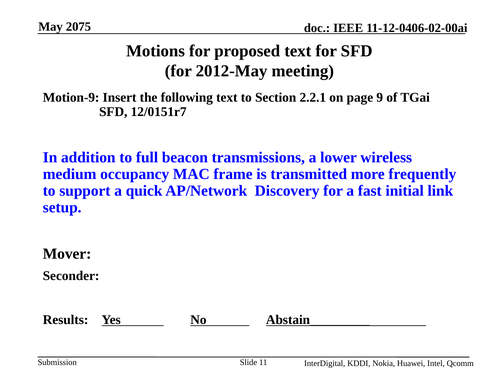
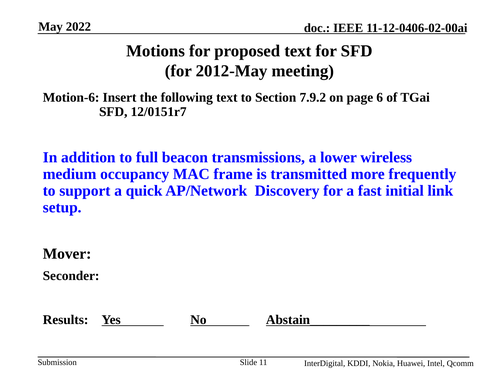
2075: 2075 -> 2022
Motion-9: Motion-9 -> Motion-6
2.2.1: 2.2.1 -> 7.9.2
9: 9 -> 6
